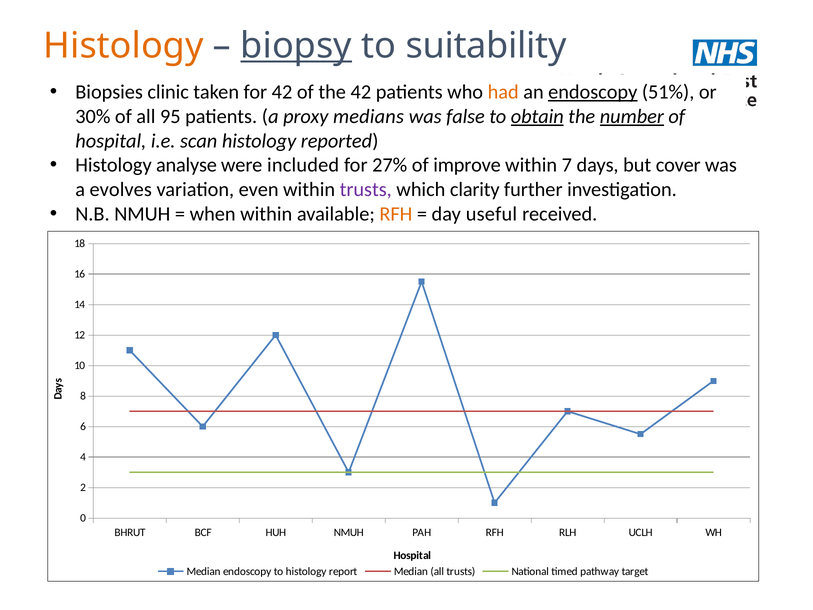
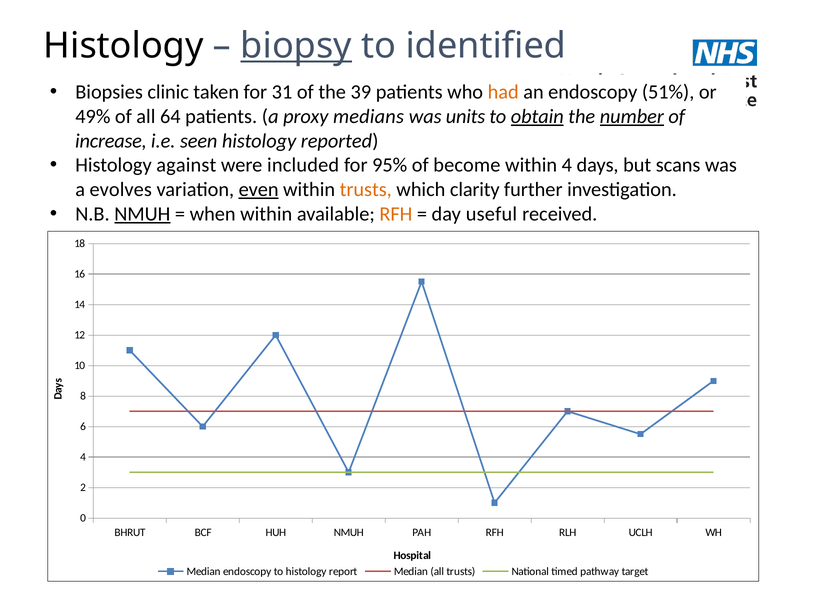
Histology at (124, 46) colour: orange -> black
suitability: suitability -> identified
for 42: 42 -> 31
the 42: 42 -> 39
endoscopy at (593, 92) underline: present -> none
30%: 30% -> 49%
95: 95 -> 64
false: false -> units
hospital at (111, 141): hospital -> increase
scan: scan -> seen
analyse: analyse -> against
27%: 27% -> 95%
improve: improve -> become
within 7: 7 -> 4
cover: cover -> scans
even underline: none -> present
trusts at (366, 190) colour: purple -> orange
NMUH at (142, 214) underline: none -> present
